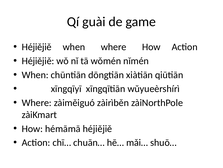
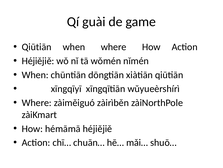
Héjiějiě at (37, 47): Héjiějiě -> Qiūtiān
